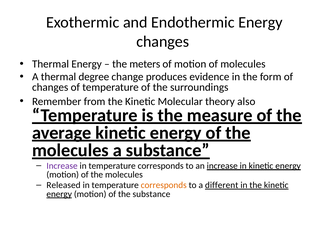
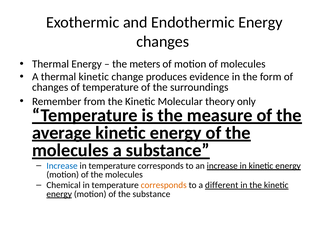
thermal degree: degree -> kinetic
also: also -> only
Increase at (62, 166) colour: purple -> blue
Released: Released -> Chemical
